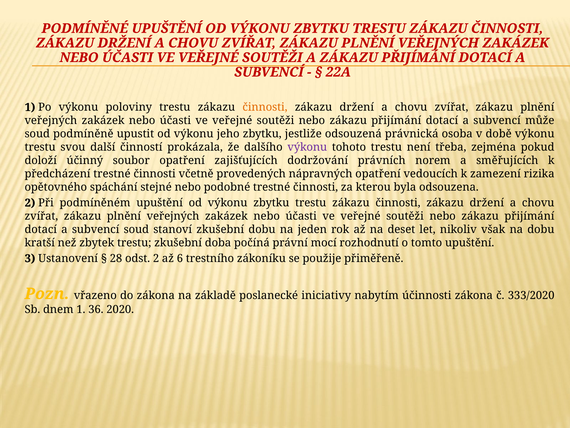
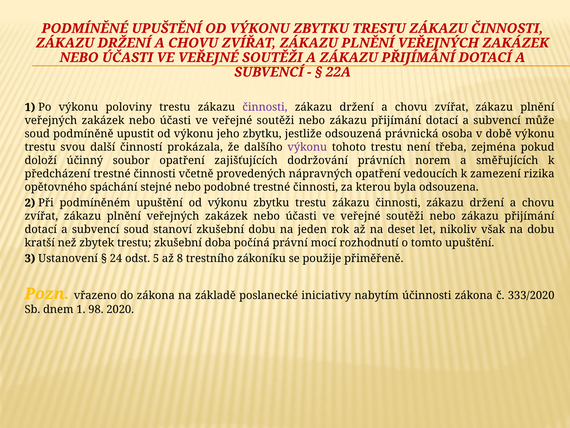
činnosti at (265, 107) colour: orange -> purple
28: 28 -> 24
odst 2: 2 -> 5
6: 6 -> 8
36: 36 -> 98
